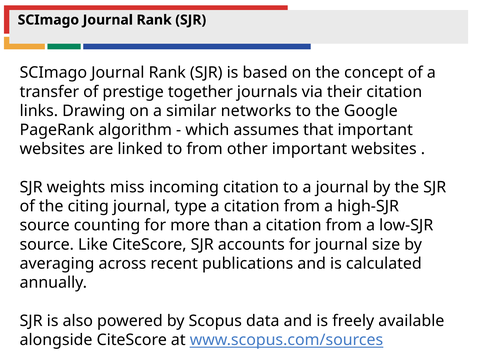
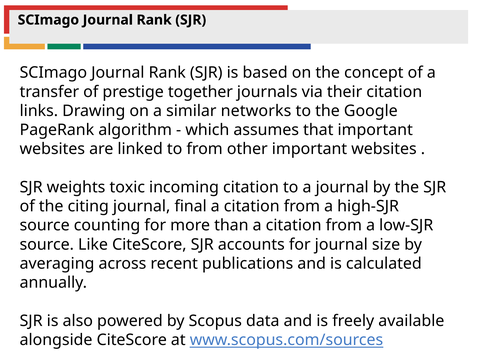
miss: miss -> toxic
type: type -> final
